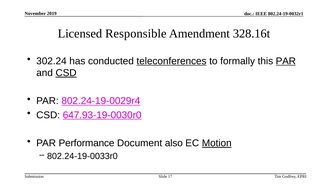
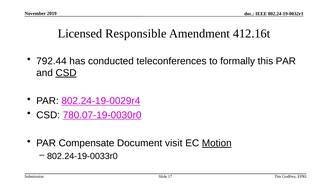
328.16t: 328.16t -> 412.16t
302.24: 302.24 -> 792.44
teleconferences underline: present -> none
PAR at (286, 61) underline: present -> none
647.93-19-0030r0: 647.93-19-0030r0 -> 780.07-19-0030r0
Performance: Performance -> Compensate
also: also -> visit
